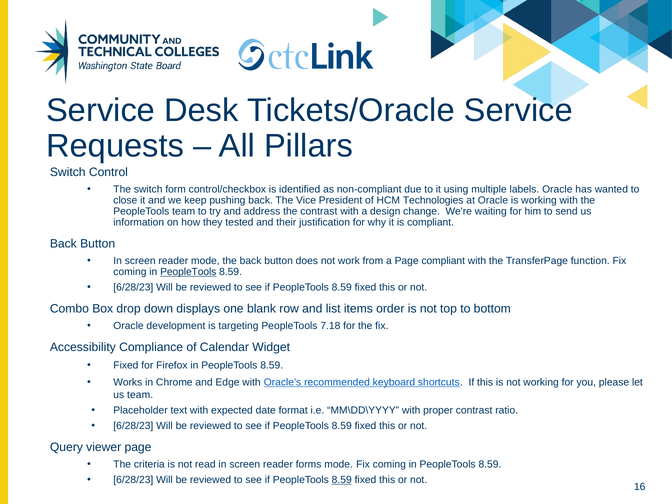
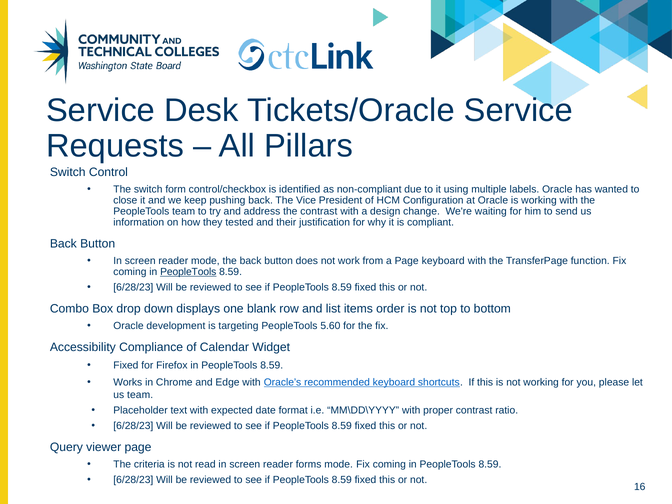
Technologies: Technologies -> Configuration
Page compliant: compliant -> keyboard
7.18: 7.18 -> 5.60
8.59 at (342, 480) underline: present -> none
